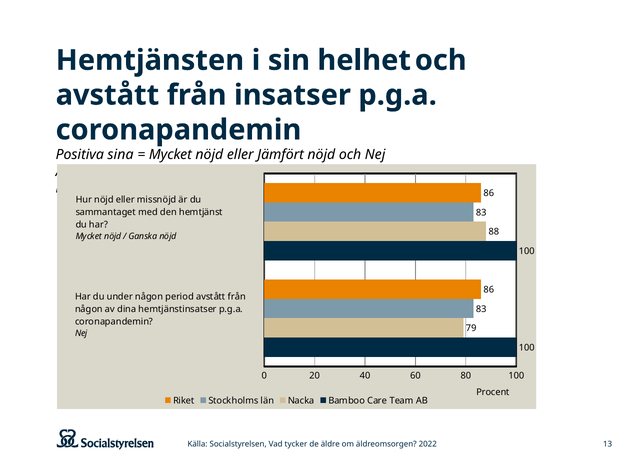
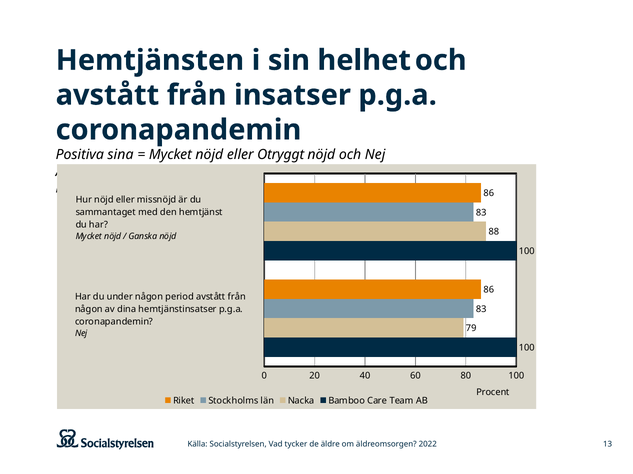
eller Jämfört: Jämfört -> Otryggt
